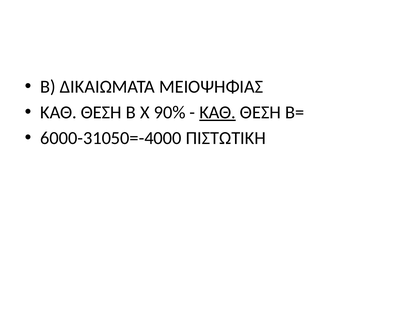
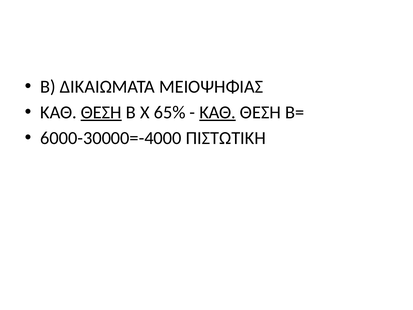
ΘΕΣΗ at (101, 112) underline: none -> present
90%: 90% -> 65%
6000-31050=-4000: 6000-31050=-4000 -> 6000-30000=-4000
